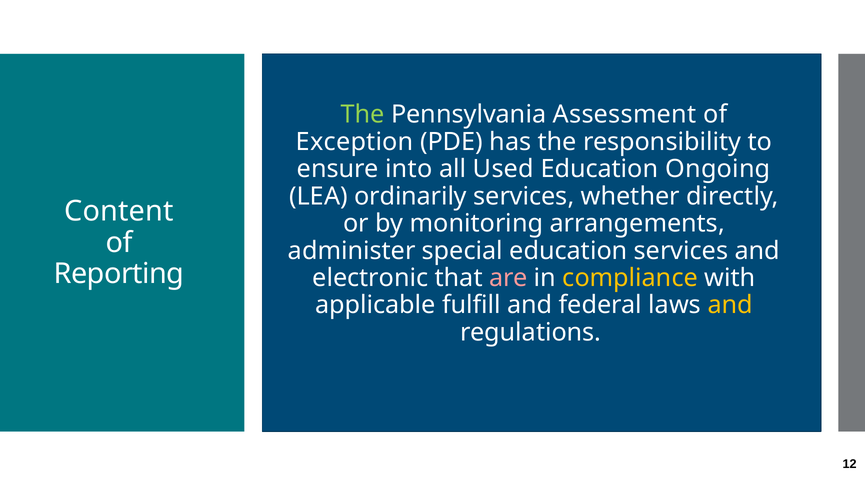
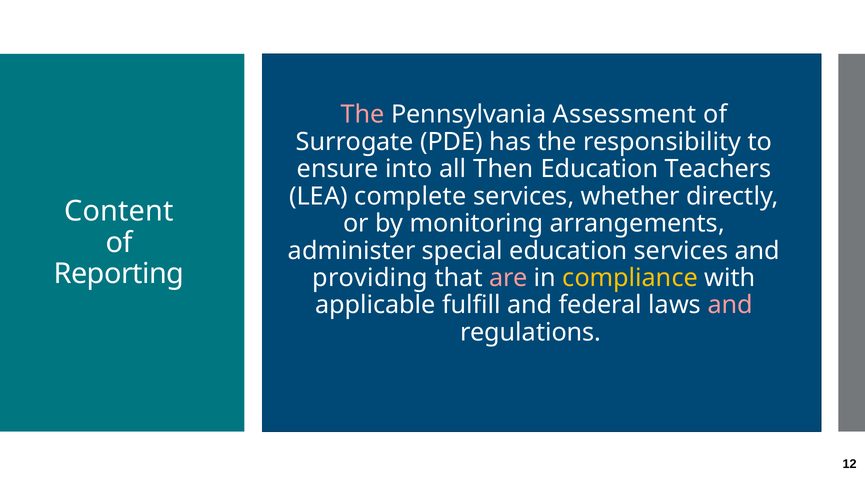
The at (363, 115) colour: light green -> pink
Exception: Exception -> Surrogate
Used: Used -> Then
Ongoing: Ongoing -> Teachers
ordinarily: ordinarily -> complete
electronic: electronic -> providing
and at (730, 306) colour: yellow -> pink
